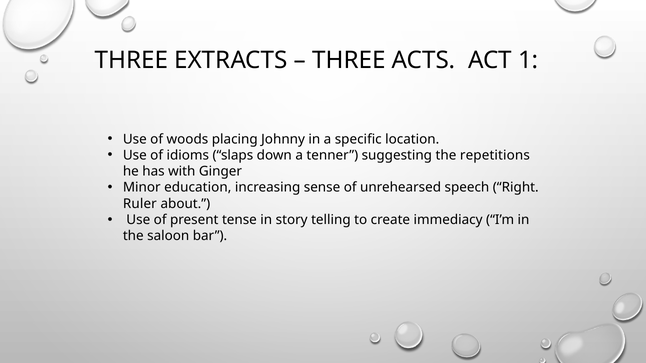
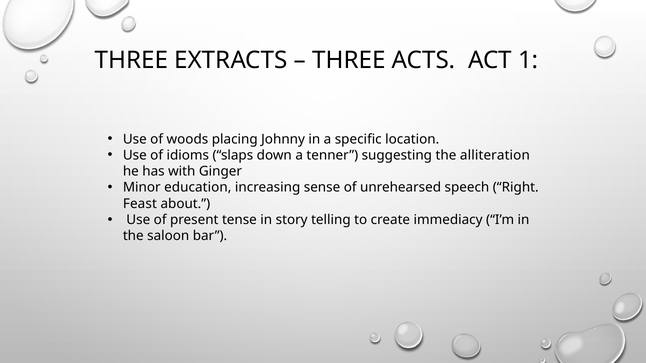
repetitions: repetitions -> alliteration
Ruler: Ruler -> Feast
